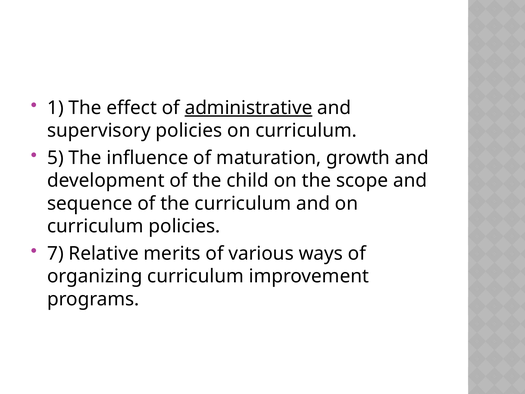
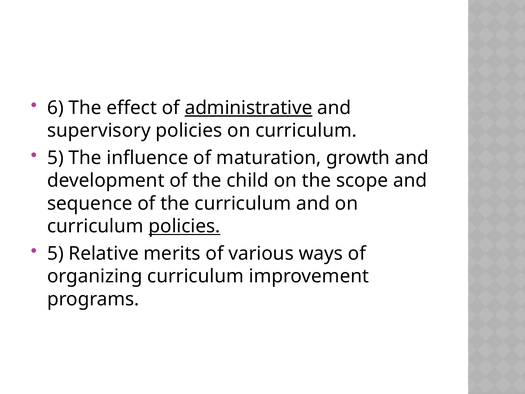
1: 1 -> 6
policies at (185, 226) underline: none -> present
7 at (55, 253): 7 -> 5
